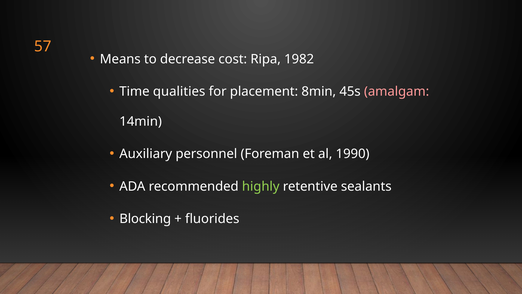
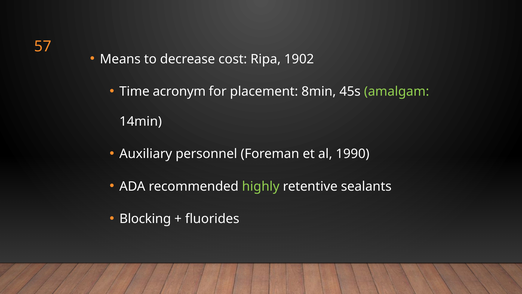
1982: 1982 -> 1902
qualities: qualities -> acronym
amalgam colour: pink -> light green
